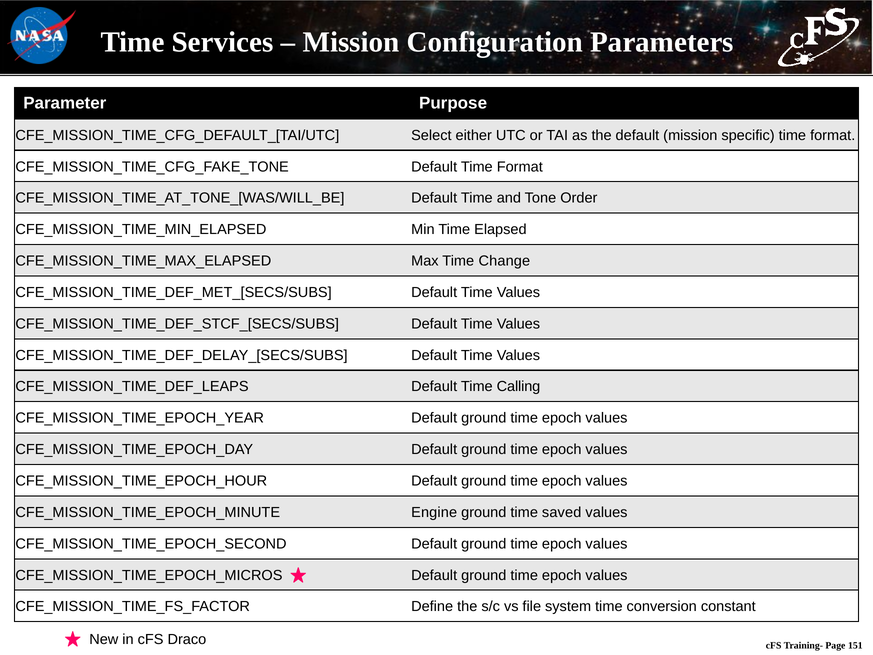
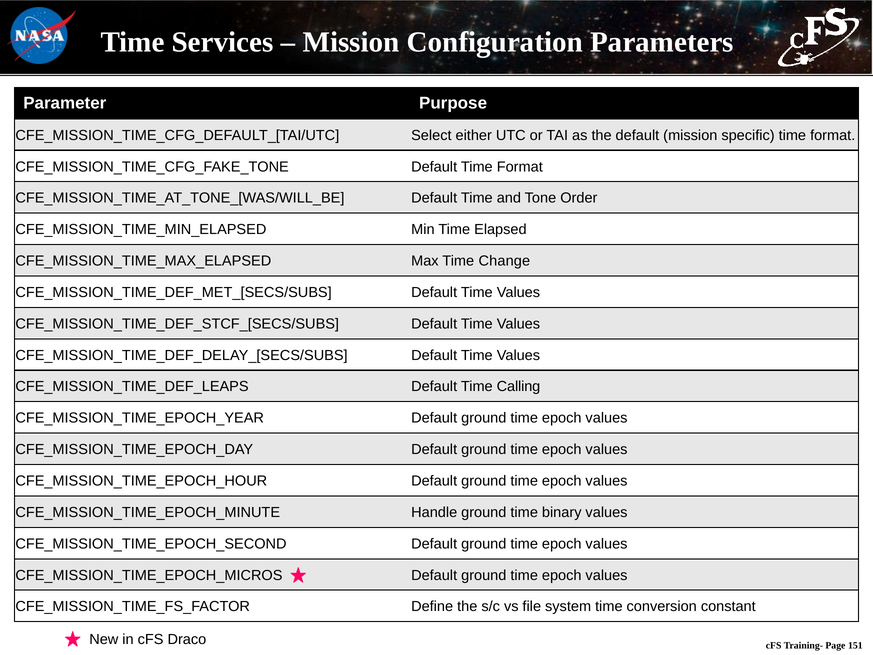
Engine: Engine -> Handle
saved: saved -> binary
